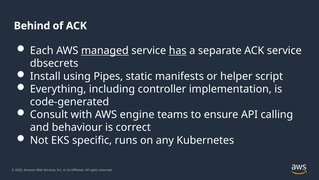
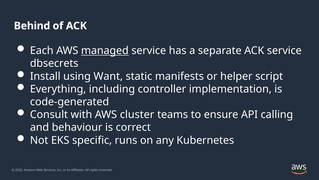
has underline: present -> none
Pipes: Pipes -> Want
engine: engine -> cluster
